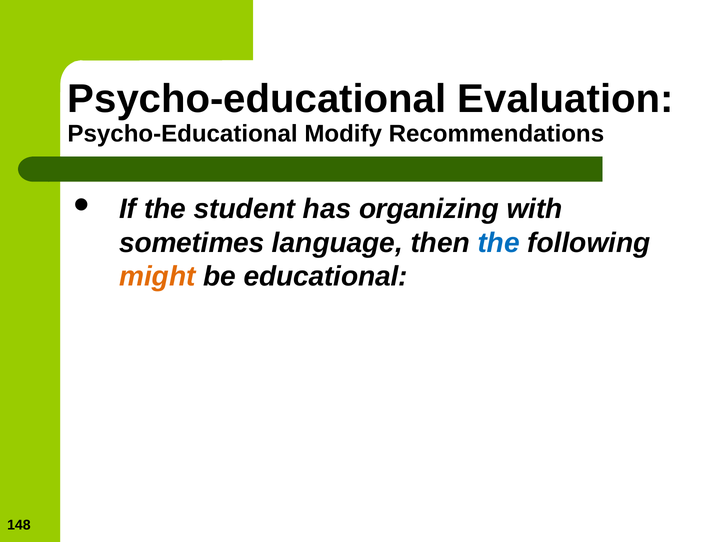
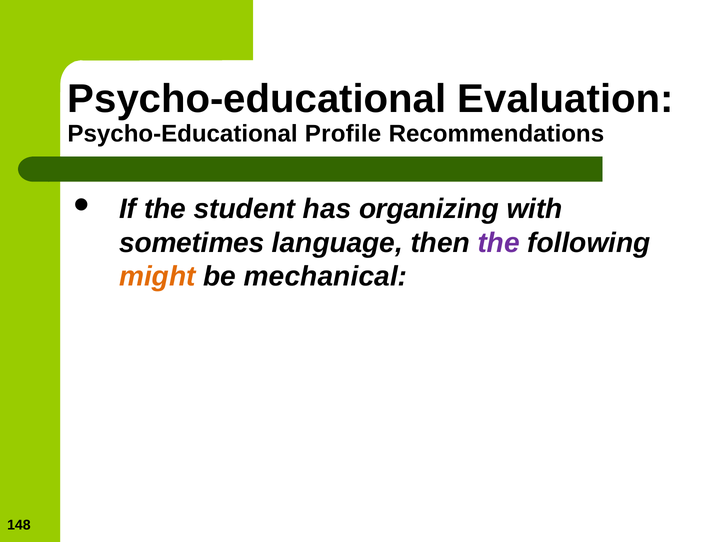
Modify: Modify -> Profile
the at (499, 243) colour: blue -> purple
educational: educational -> mechanical
